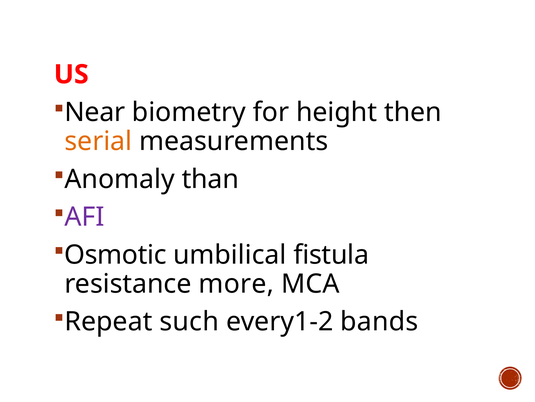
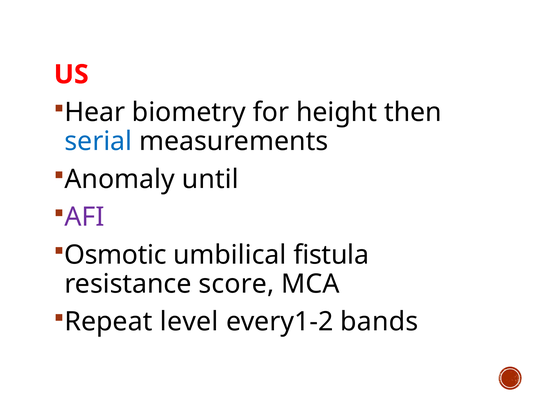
Near: Near -> Hear
serial colour: orange -> blue
than: than -> until
more: more -> score
such: such -> level
